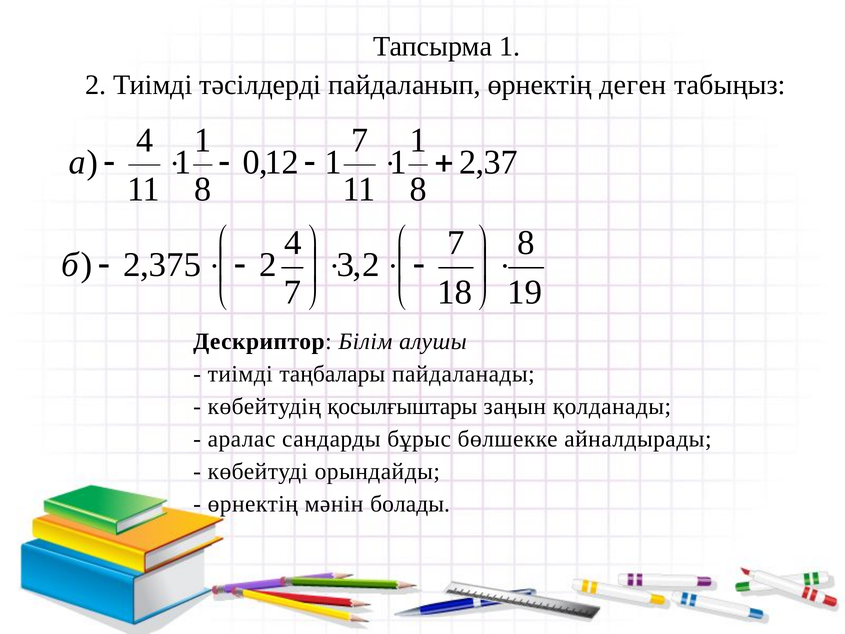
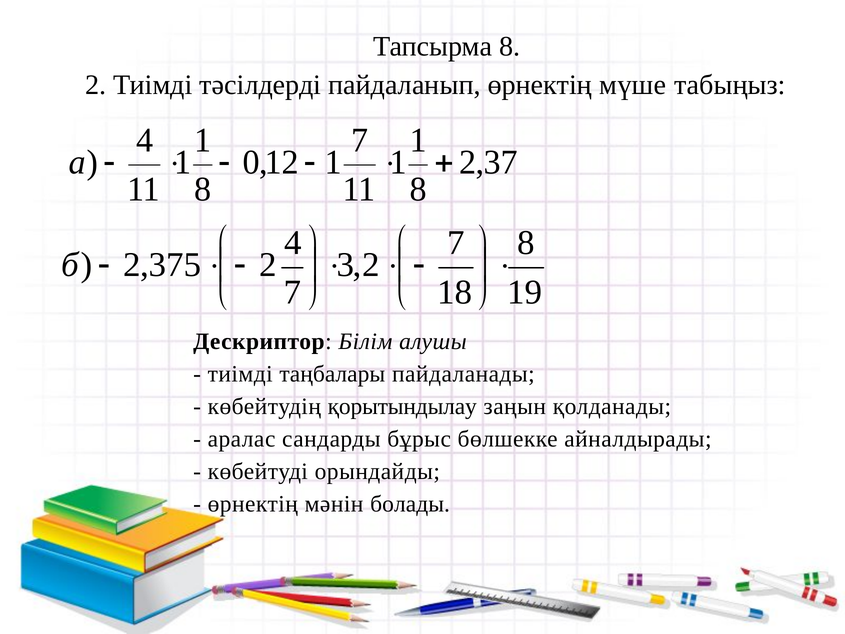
Тапсырма 1: 1 -> 8
деген: деген -> мүше
қосылғыштары: қосылғыштары -> қорытындылау
